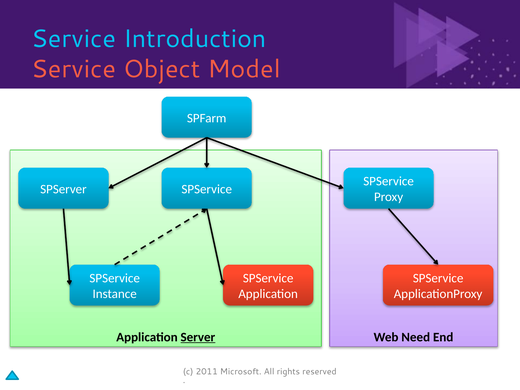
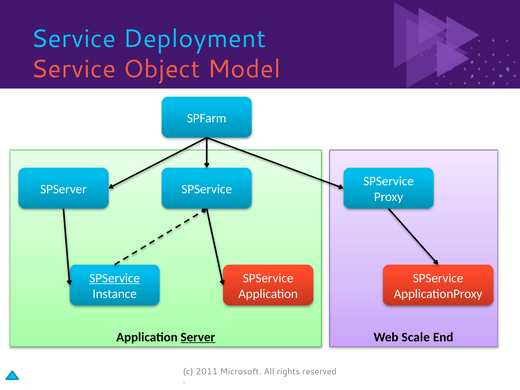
Introduction: Introduction -> Deployment
SPService at (115, 278) underline: none -> present
Need: Need -> Scale
